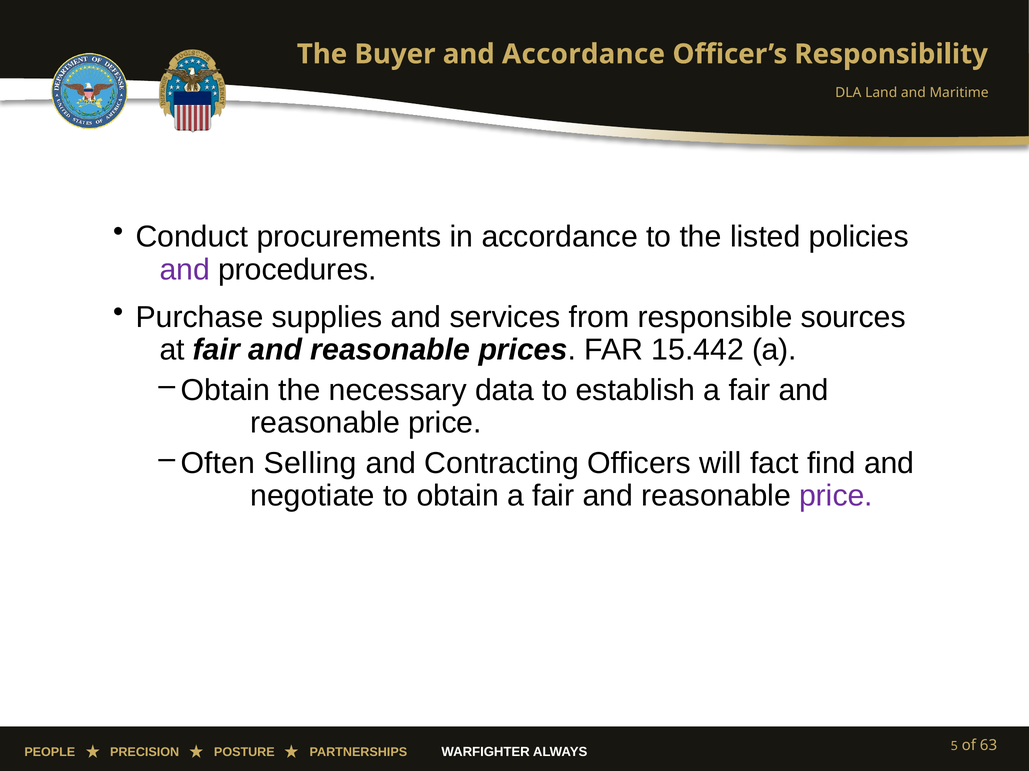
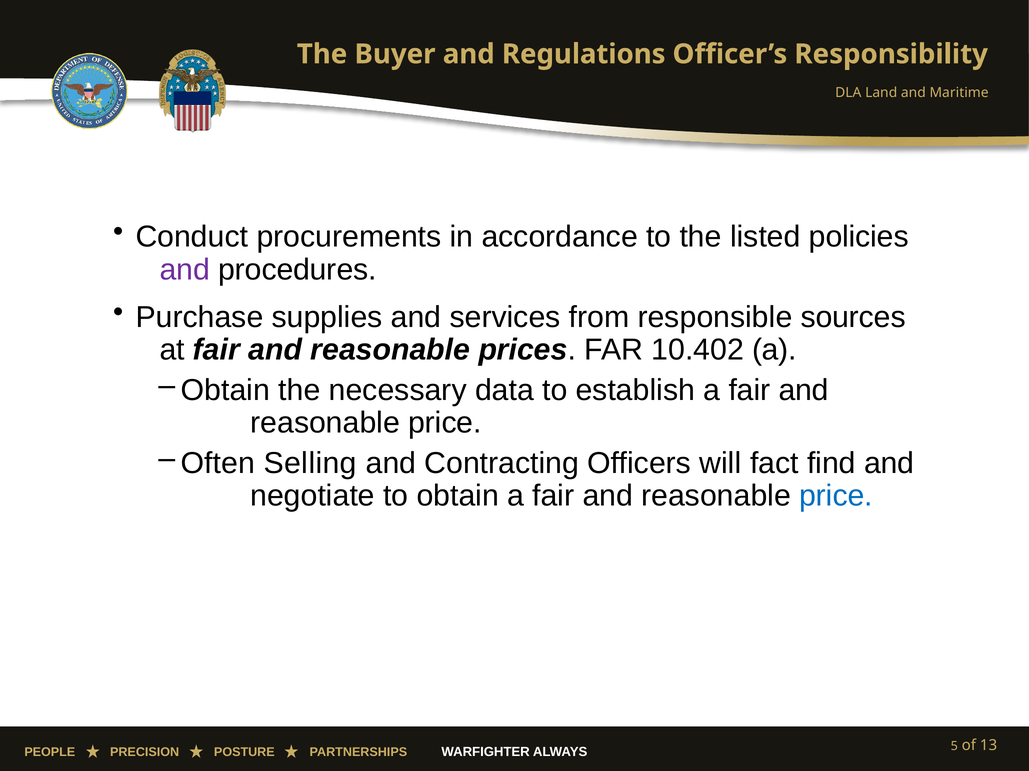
and Accordance: Accordance -> Regulations
15.442: 15.442 -> 10.402
price at (836, 496) colour: purple -> blue
63: 63 -> 13
